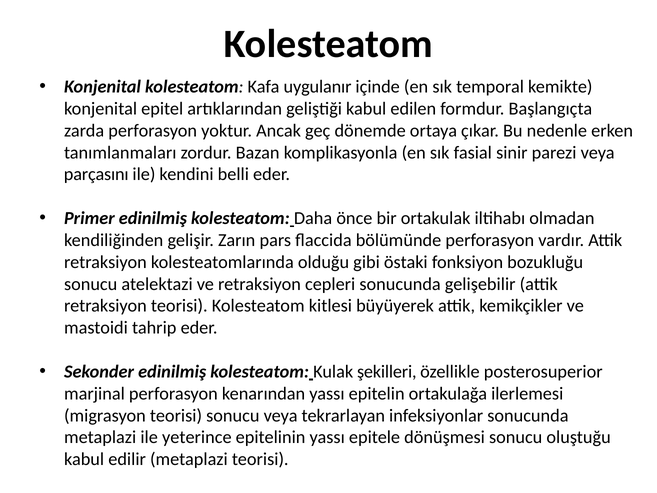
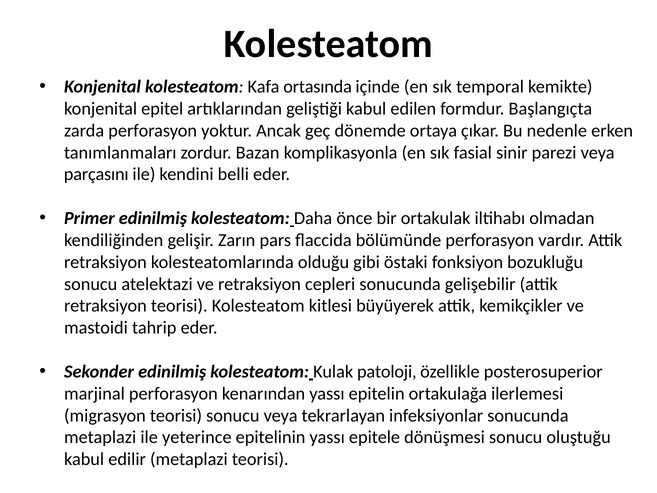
uygulanır: uygulanır -> ortasında
şekilleri: şekilleri -> patoloji
